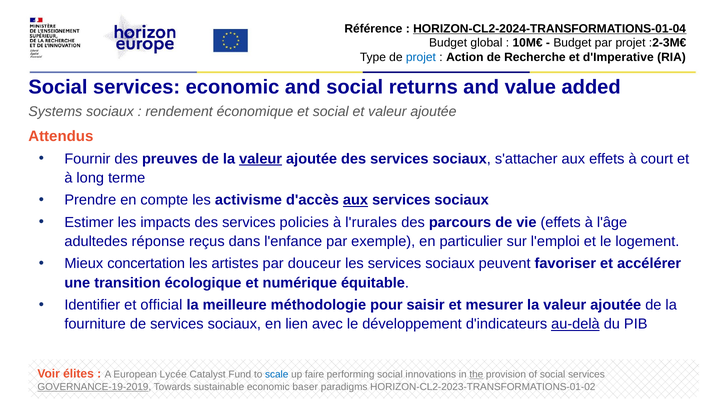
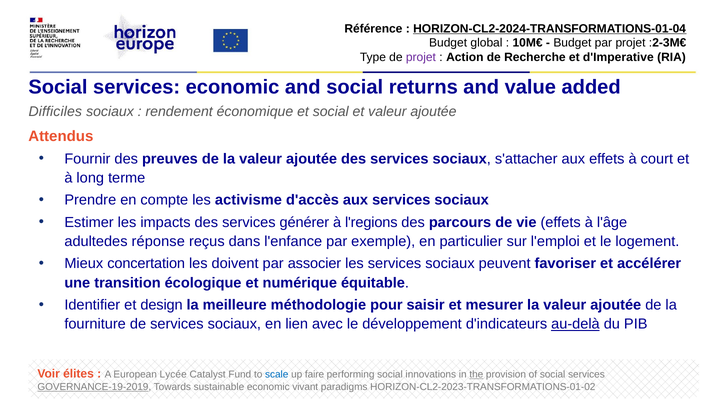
projet at (421, 57) colour: blue -> purple
Systems: Systems -> Difficiles
valeur at (261, 159) underline: present -> none
aux at (356, 200) underline: present -> none
policies: policies -> générer
l'rurales: l'rurales -> l'regions
artistes: artistes -> doivent
douceur: douceur -> associer
official: official -> design
baser: baser -> vivant
